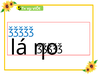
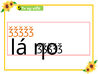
ǯǯǯǯǯ at (21, 31) colour: blue -> orange
